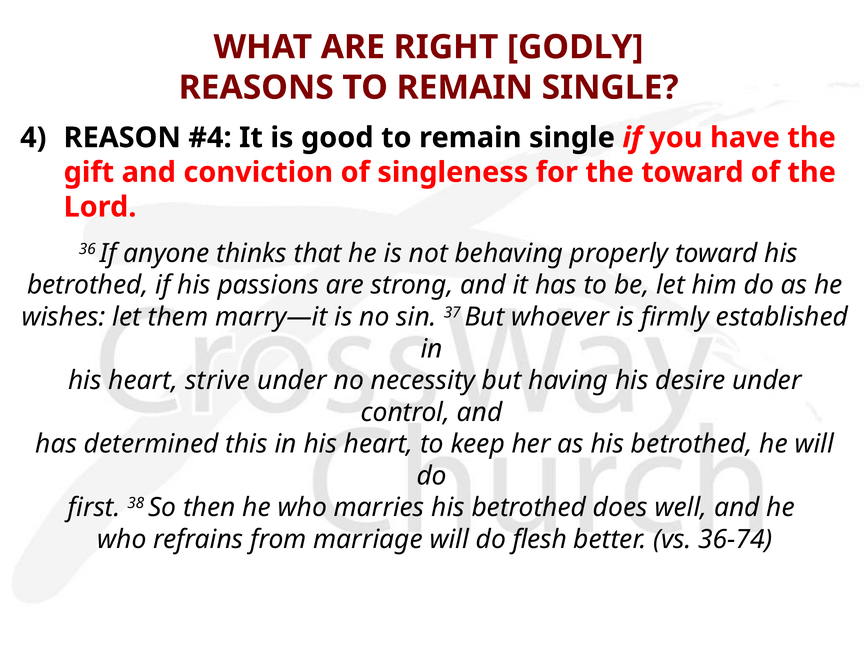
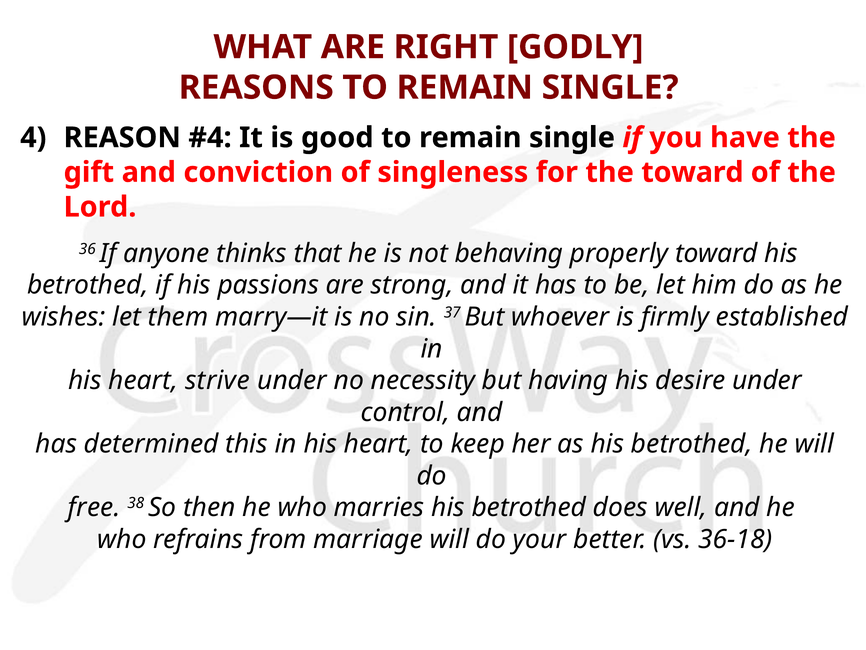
first: first -> free
flesh: flesh -> your
36-74: 36-74 -> 36-18
